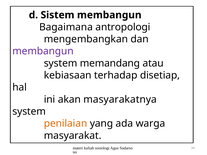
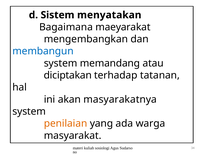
Sistem membangun: membangun -> menyatakan
antropologi: antropologi -> maeyarakat
membangun at (43, 51) colour: purple -> blue
kebiasaan: kebiasaan -> diciptakan
disetiap: disetiap -> tatanan
